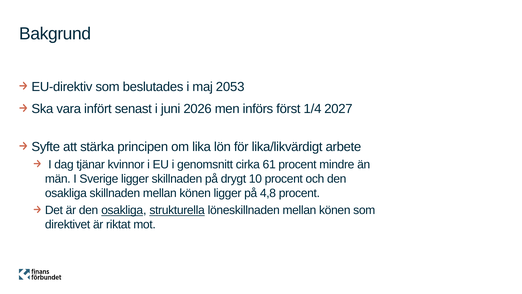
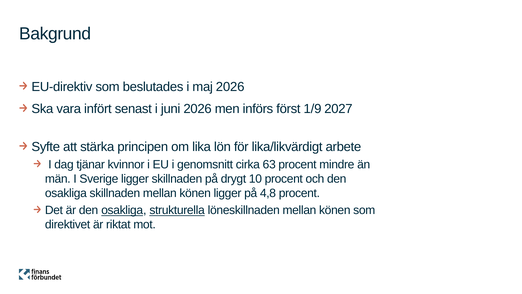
maj 2053: 2053 -> 2026
1/4: 1/4 -> 1/9
61: 61 -> 63
